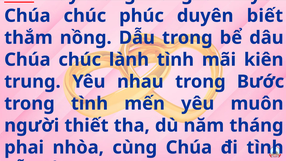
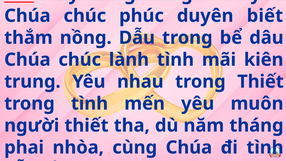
trong Bước: Bước -> Thiết
